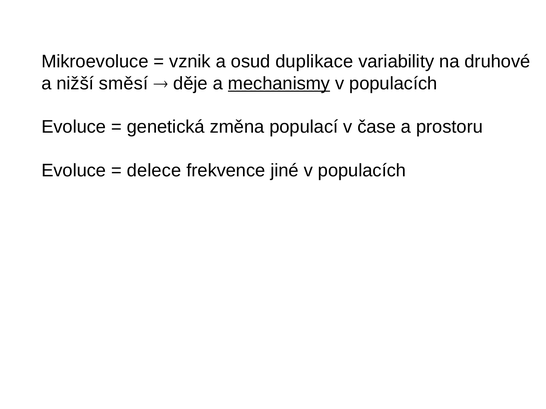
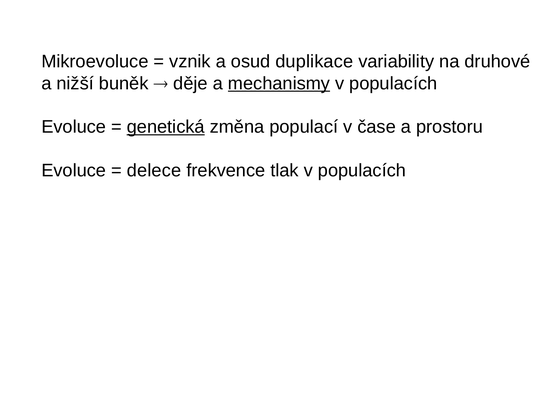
směsí: směsí -> buněk
genetická underline: none -> present
jiné: jiné -> tlak
